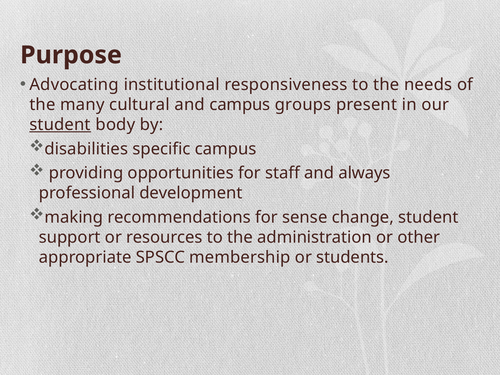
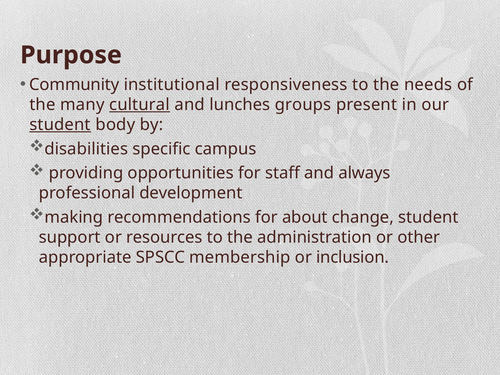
Advocating: Advocating -> Community
cultural underline: none -> present
and campus: campus -> lunches
sense: sense -> about
students: students -> inclusion
